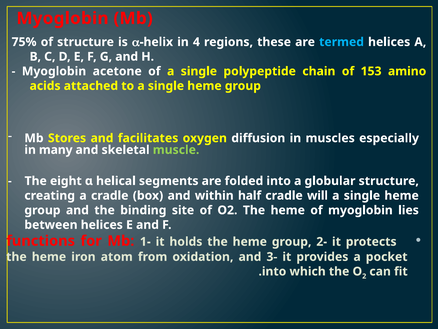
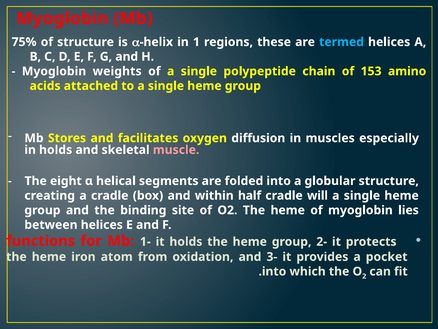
4: 4 -> 1
acetone: acetone -> weights
in many: many -> holds
muscle colour: light green -> pink
